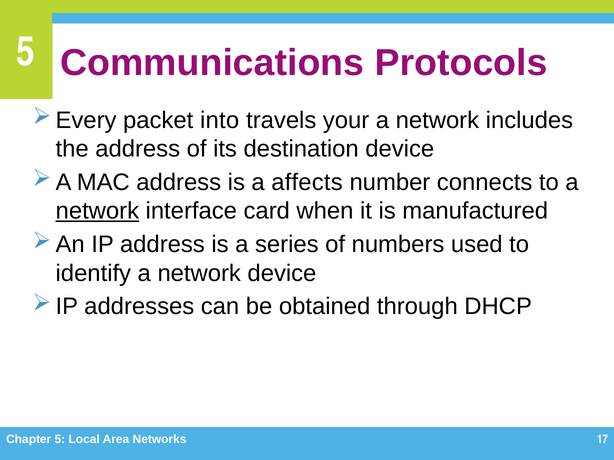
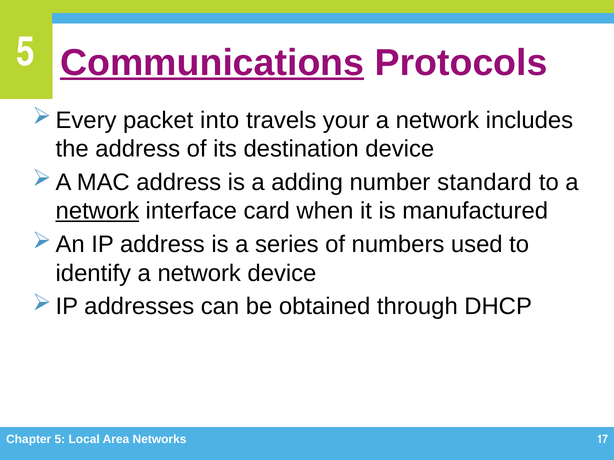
Communications underline: none -> present
affects: affects -> adding
connects: connects -> standard
